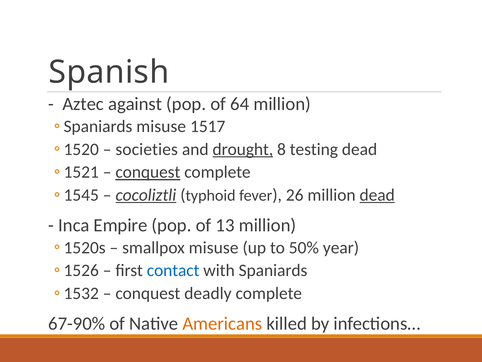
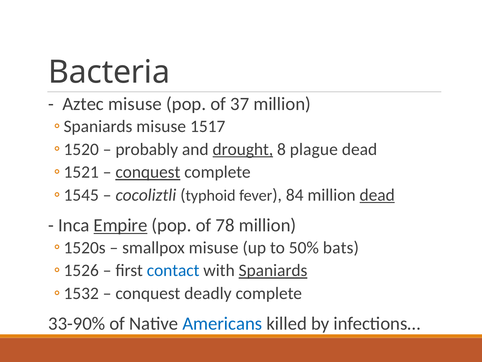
Spanish: Spanish -> Bacteria
Aztec against: against -> misuse
64: 64 -> 37
societies: societies -> probably
testing: testing -> plague
cocoliztli underline: present -> none
26: 26 -> 84
Empire underline: none -> present
13: 13 -> 78
year: year -> bats
Spaniards underline: none -> present
67-90%: 67-90% -> 33-90%
Americans colour: orange -> blue
